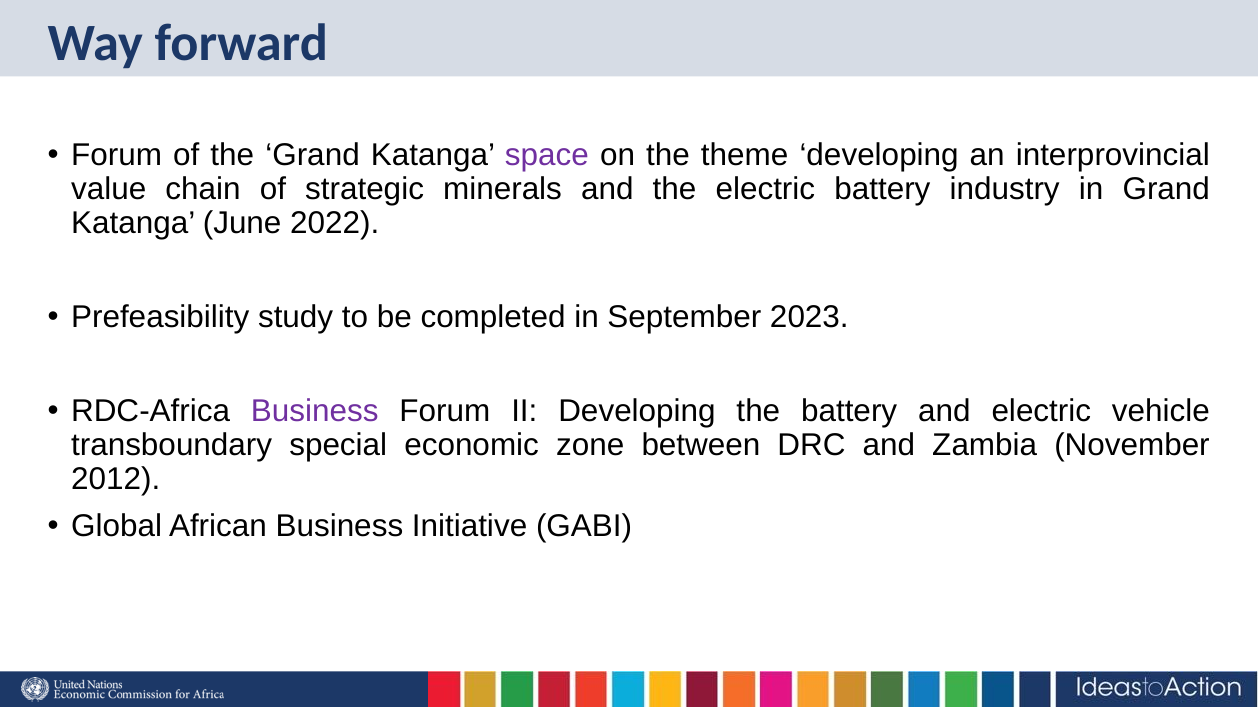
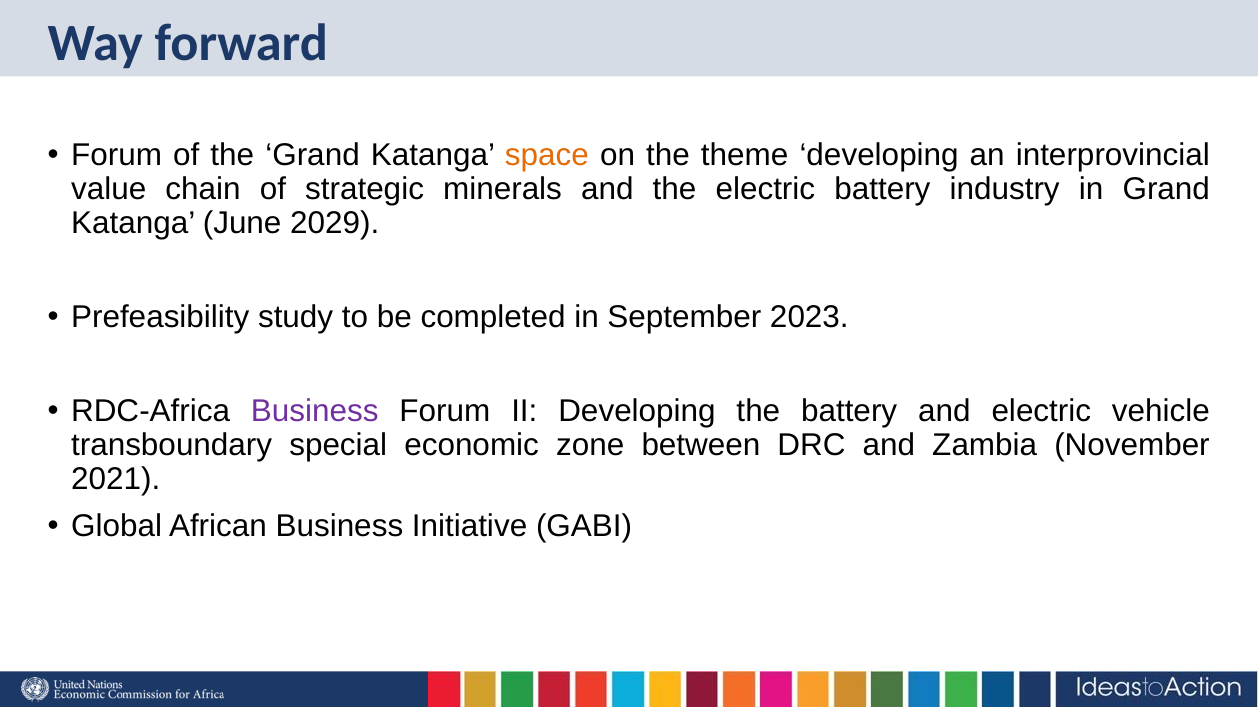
space colour: purple -> orange
2022: 2022 -> 2029
2012: 2012 -> 2021
